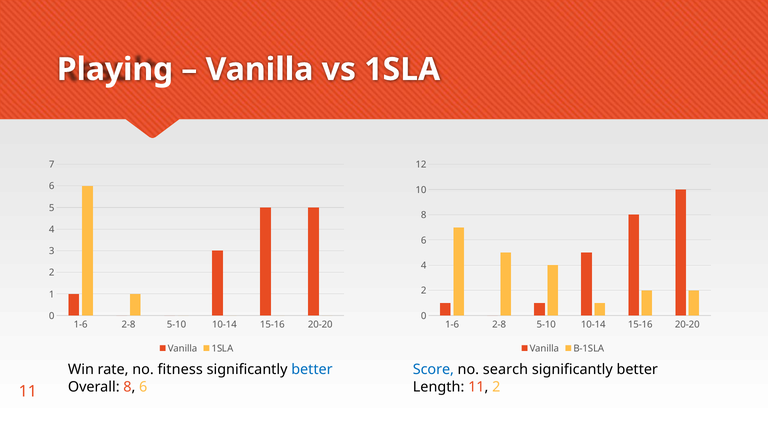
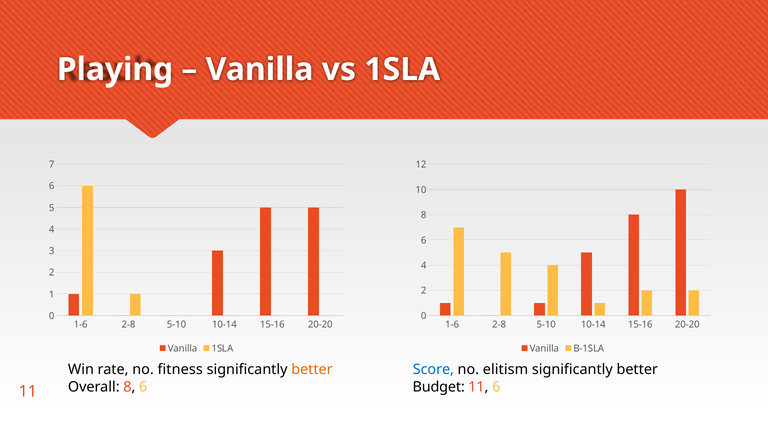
better at (312, 370) colour: blue -> orange
search: search -> elitism
Length: Length -> Budget
11 2: 2 -> 6
